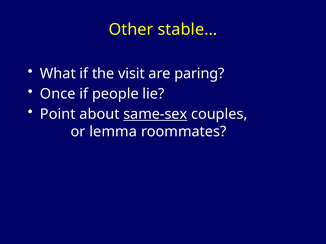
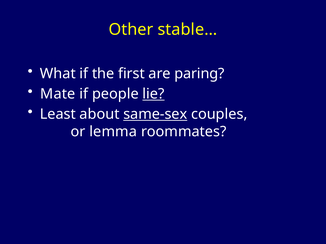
visit: visit -> first
Once: Once -> Mate
lie underline: none -> present
Point: Point -> Least
